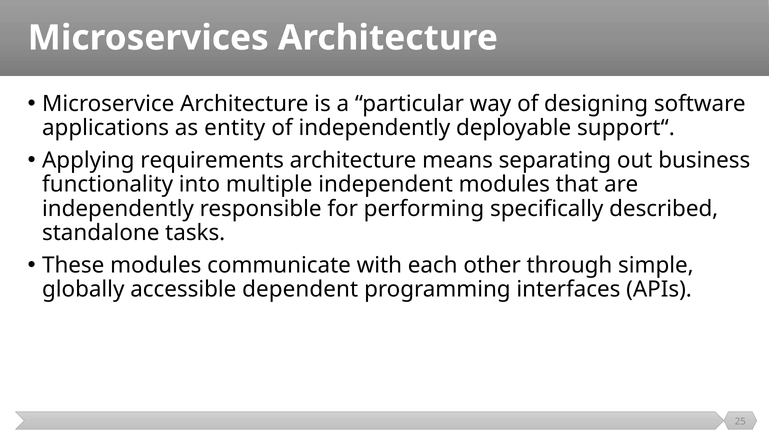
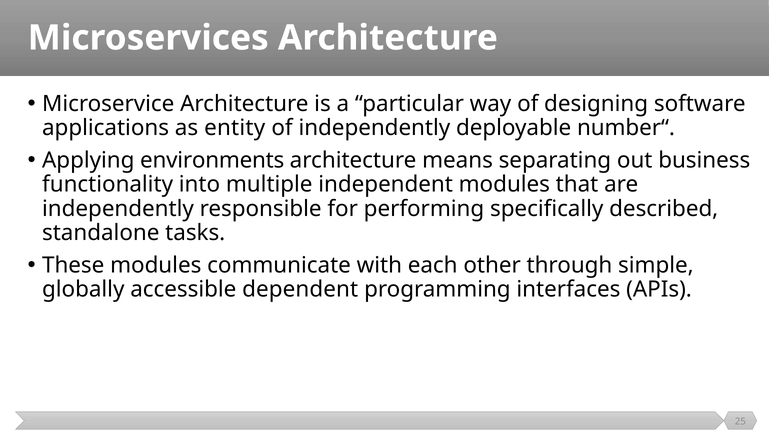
support“: support“ -> number“
requirements: requirements -> environments
